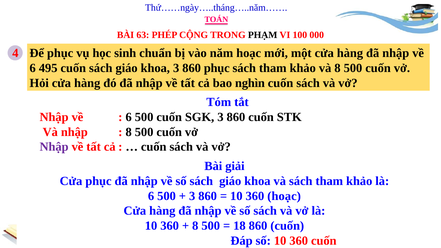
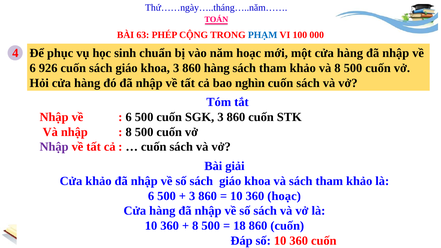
PHẠM colour: black -> blue
495: 495 -> 926
860 phục: phục -> hàng
Cửa phục: phục -> khảo
